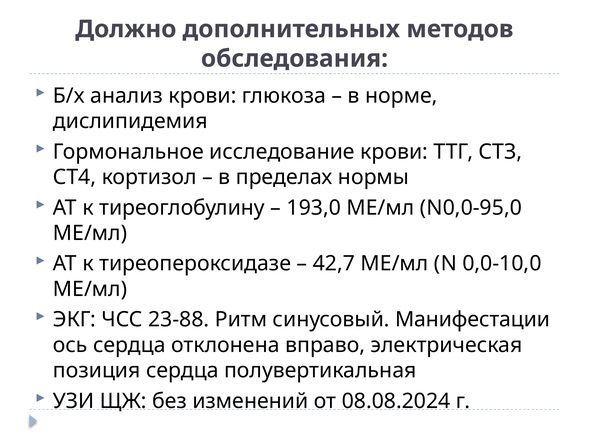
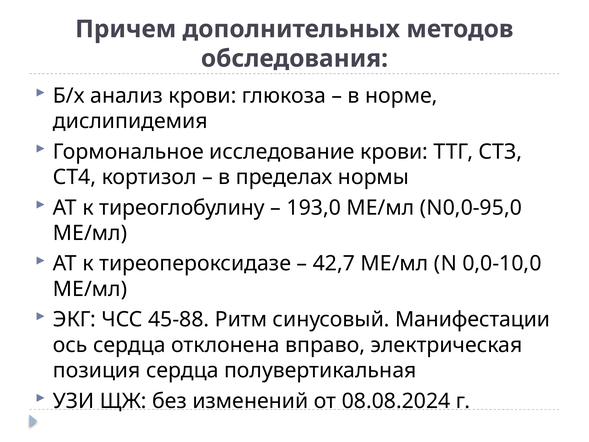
Должно: Должно -> Причем
23-88: 23-88 -> 45-88
